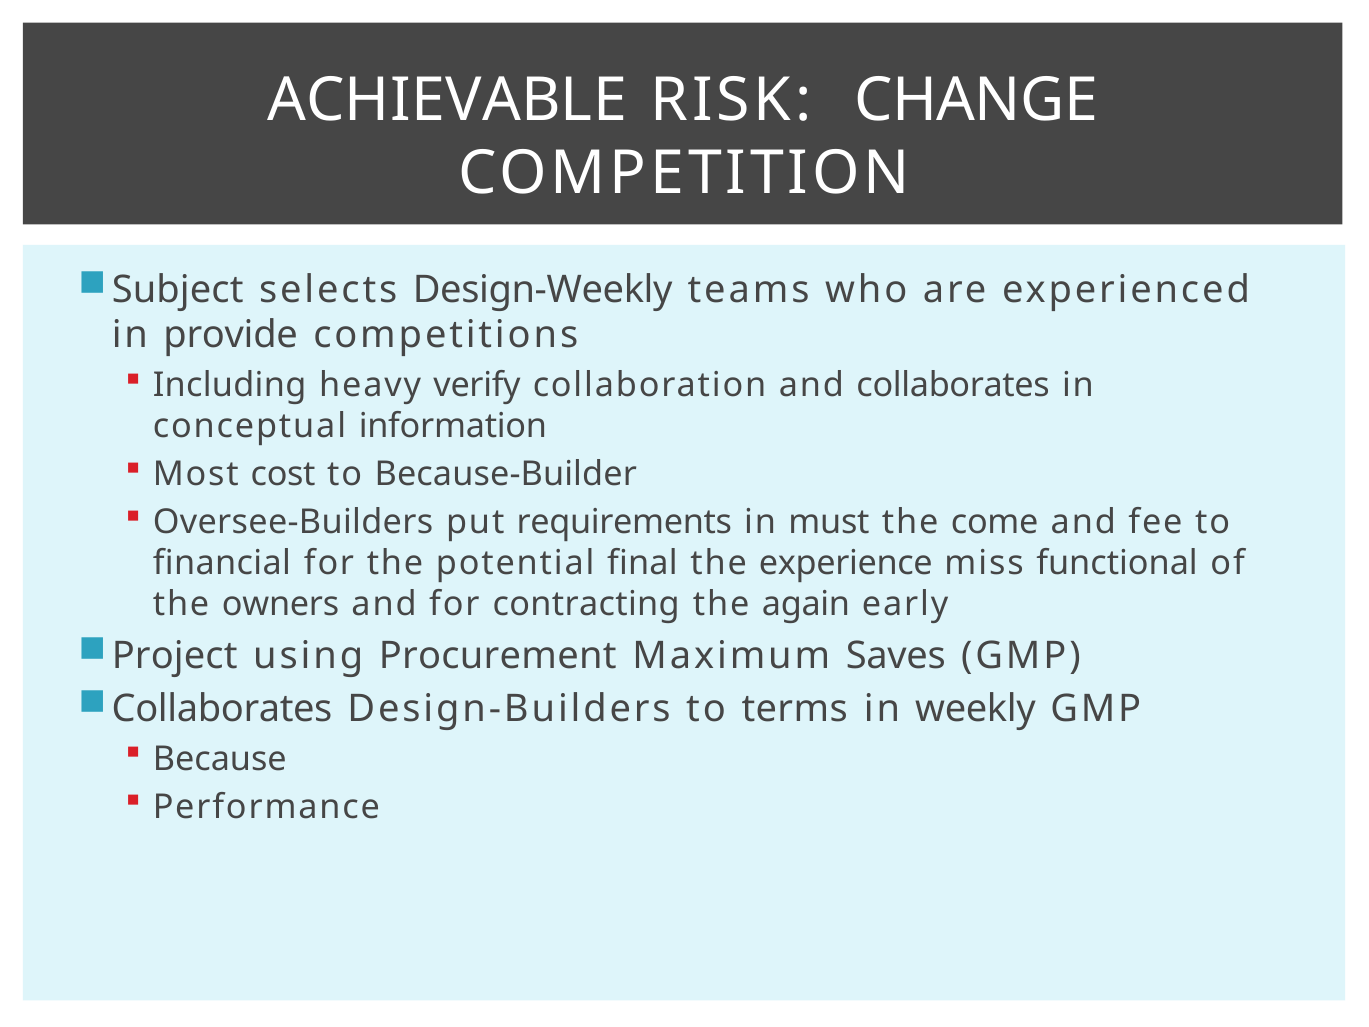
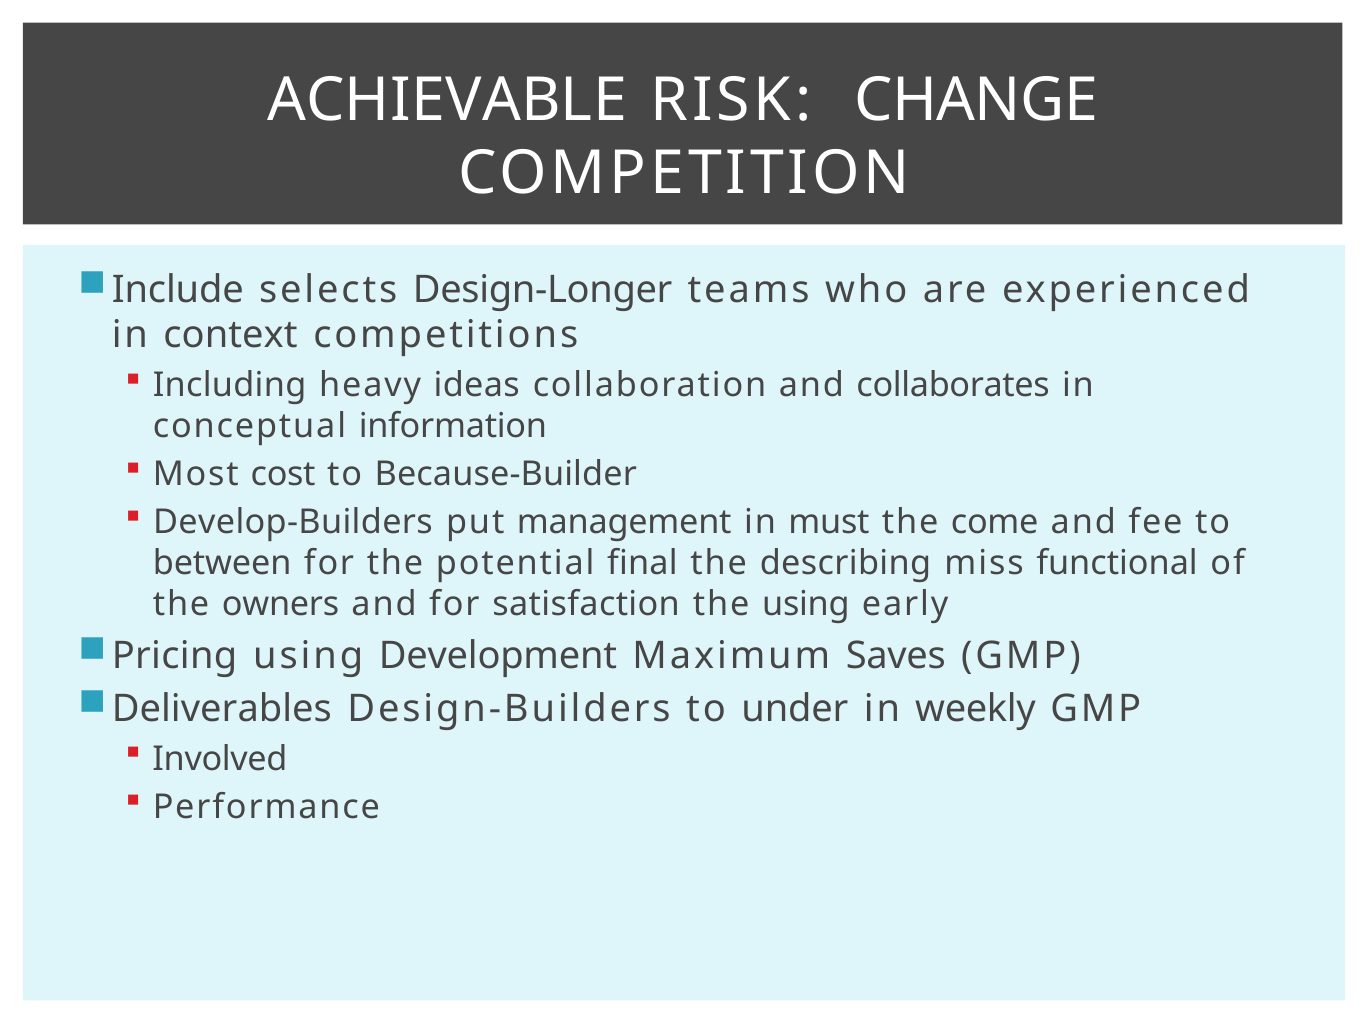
Subject: Subject -> Include
Design-Weekly: Design-Weekly -> Design-Longer
provide: provide -> context
verify: verify -> ideas
Oversee-Builders: Oversee-Builders -> Develop-Builders
requirements: requirements -> management
financial: financial -> between
experience: experience -> describing
contracting: contracting -> satisfaction
the again: again -> using
Project: Project -> Pricing
Procurement: Procurement -> Development
Collaborates at (222, 709): Collaborates -> Deliverables
terms: terms -> under
Because: Because -> Involved
